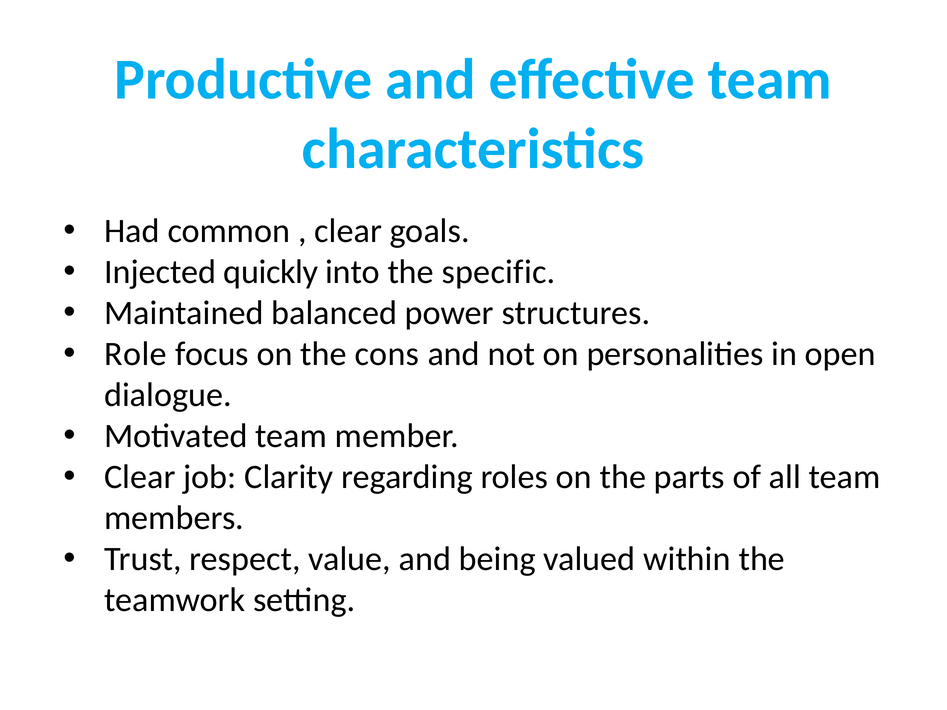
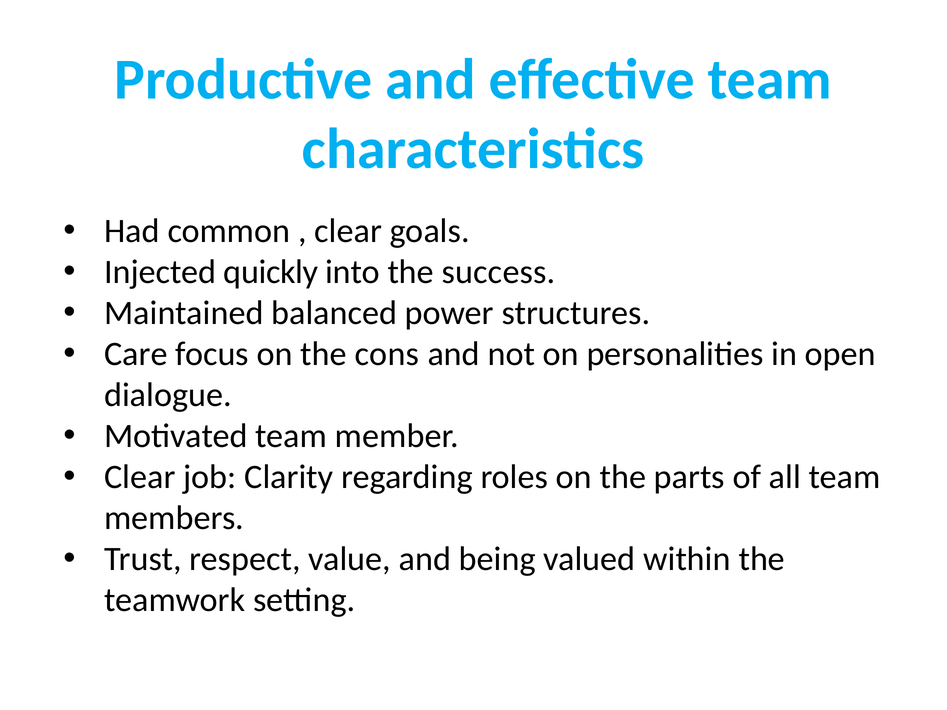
specific: specific -> success
Role: Role -> Care
